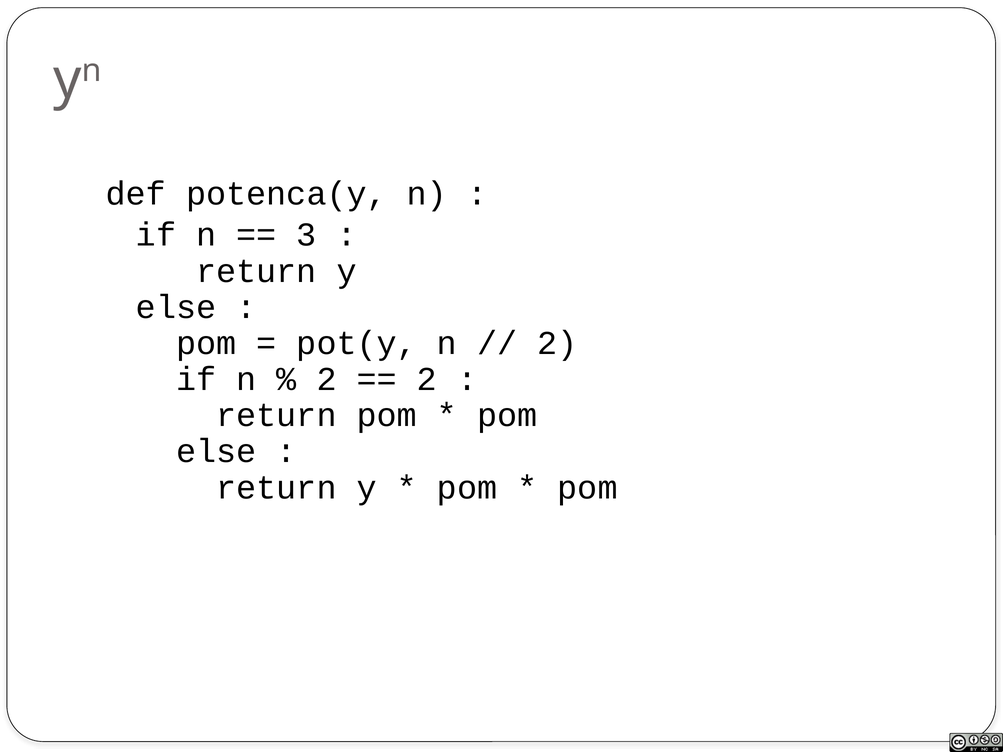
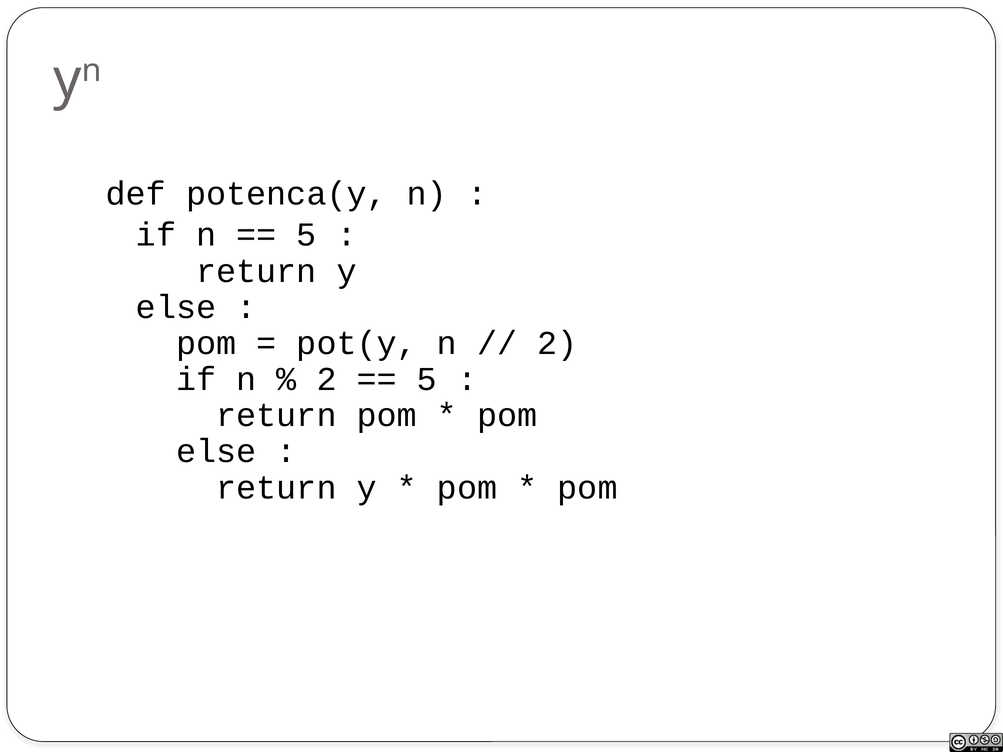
3 at (307, 235): 3 -> 5
2 at (427, 379): 2 -> 5
